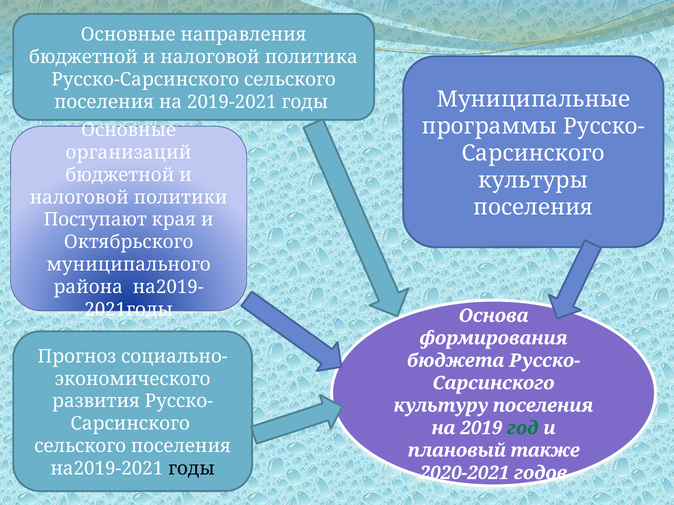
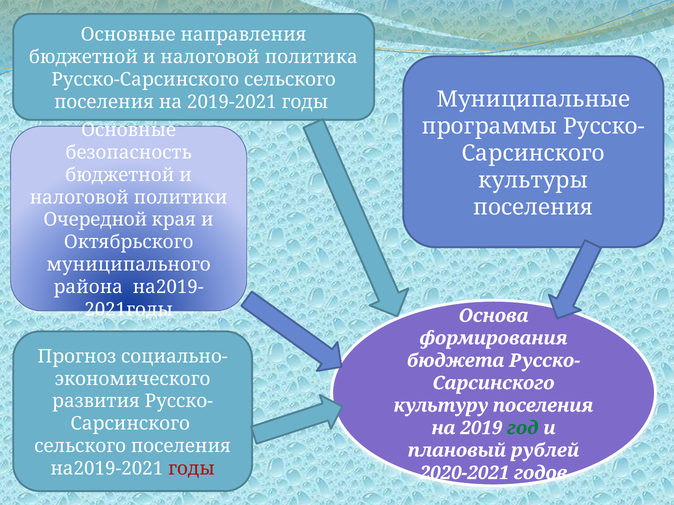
организаций: организаций -> безопасность
Поступают: Поступают -> Очередной
также: также -> рублей
годы at (191, 469) colour: black -> red
